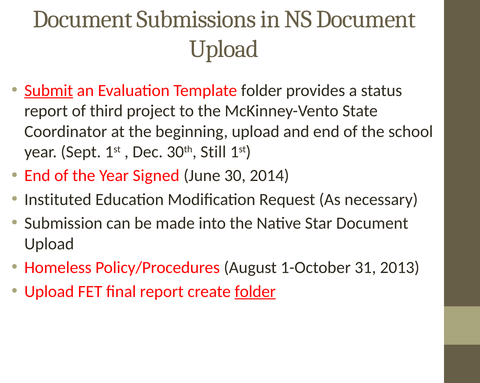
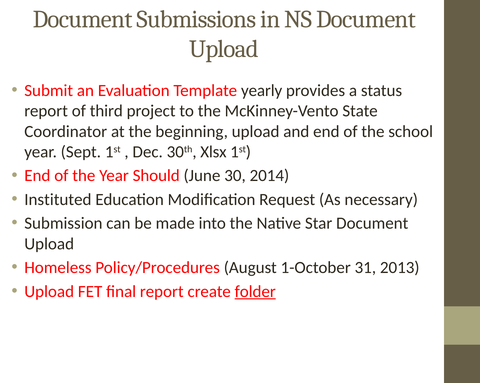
Submit underline: present -> none
Template folder: folder -> yearly
Still: Still -> Xlsx
Signed: Signed -> Should
